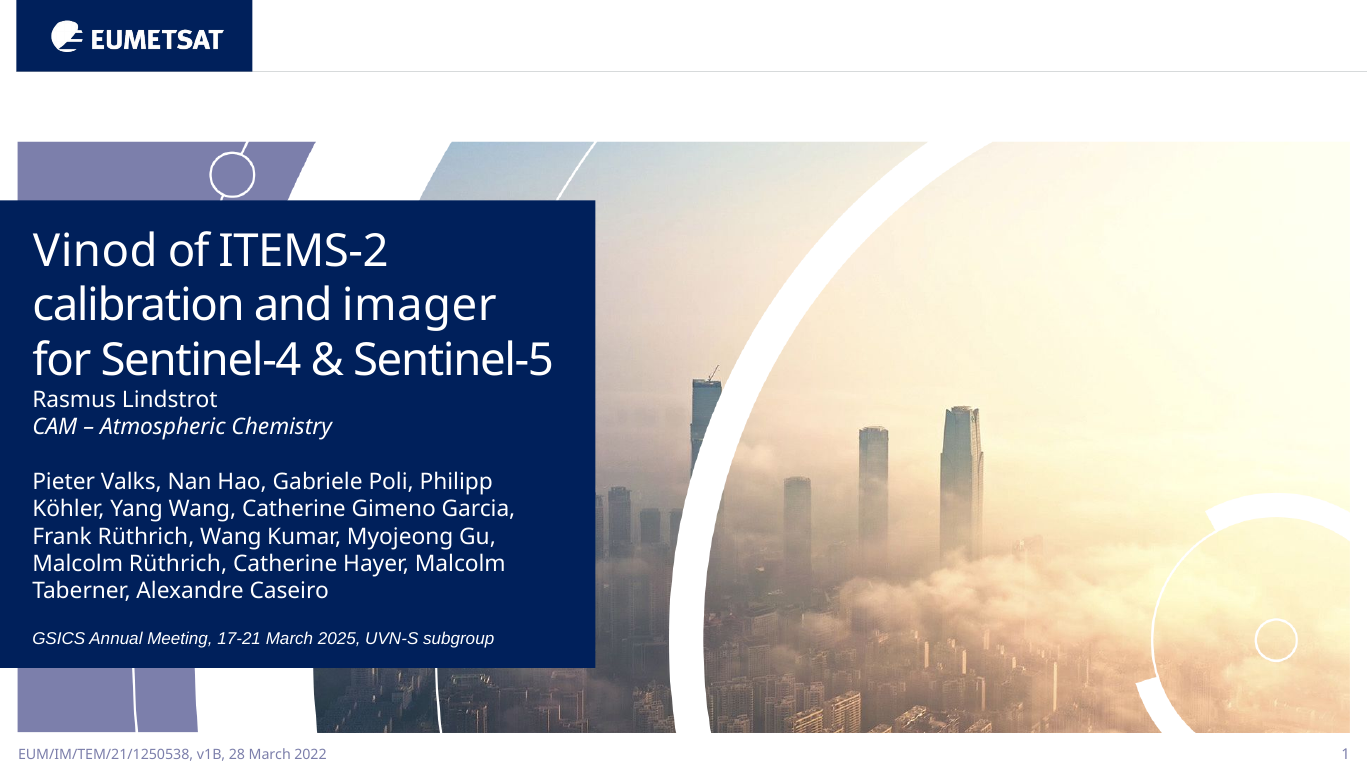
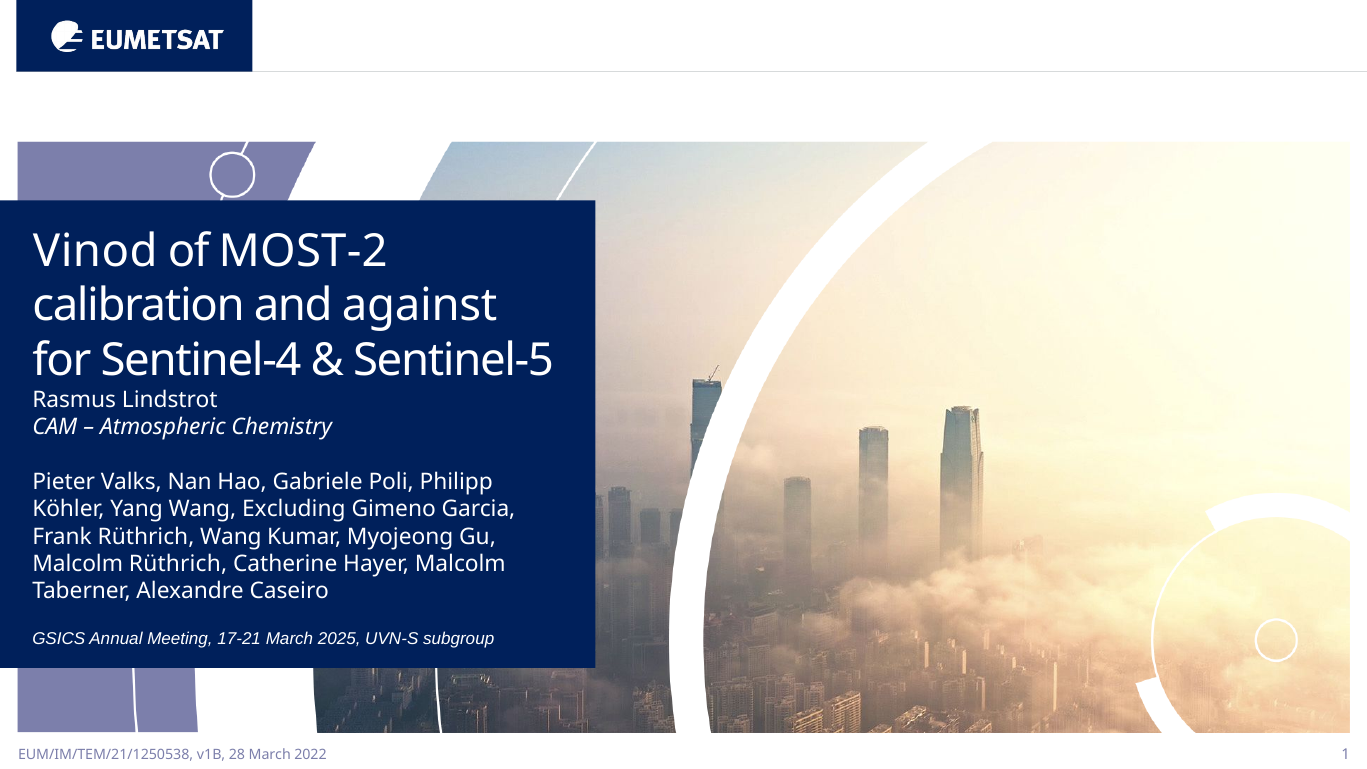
ITEMS-2: ITEMS-2 -> MOST-2
imager: imager -> against
Wang Catherine: Catherine -> Excluding
